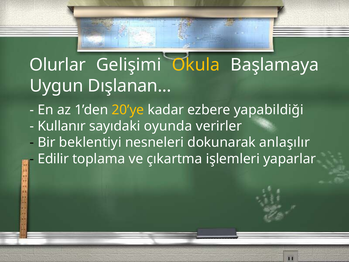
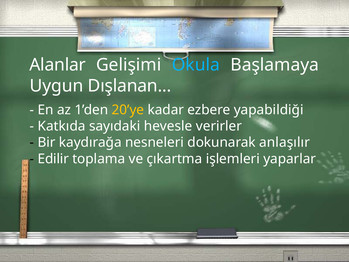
Olurlar: Olurlar -> Alanlar
Okula colour: yellow -> light blue
Kullanır: Kullanır -> Katkıda
oyunda: oyunda -> hevesle
beklentiyi: beklentiyi -> kaydırağa
